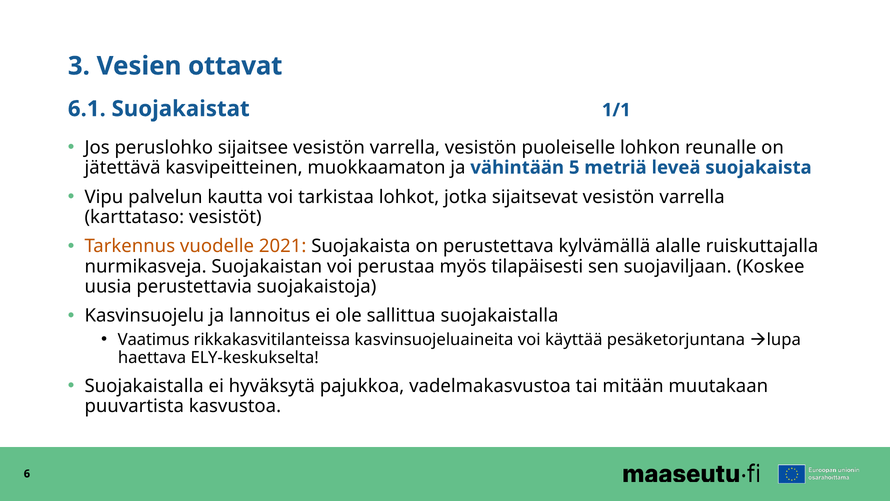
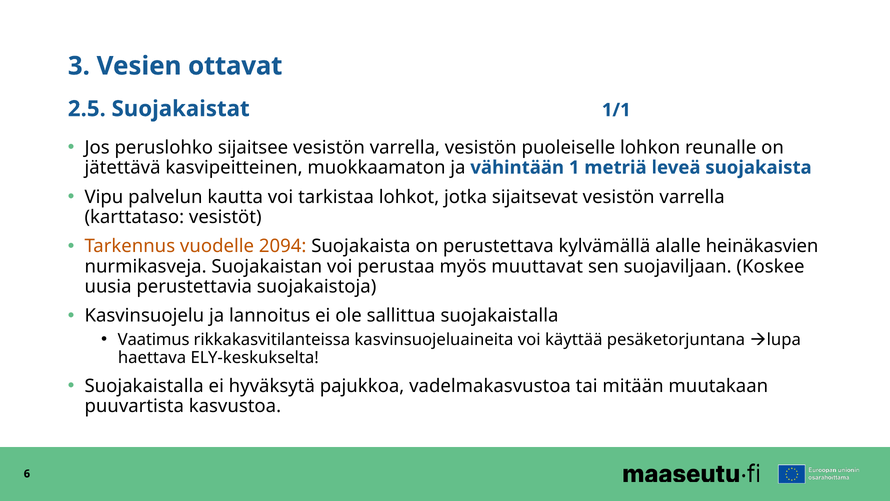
6.1: 6.1 -> 2.5
5: 5 -> 1
2021: 2021 -> 2094
ruiskuttajalla: ruiskuttajalla -> heinäkasvien
tilapäisesti: tilapäisesti -> muuttavat
